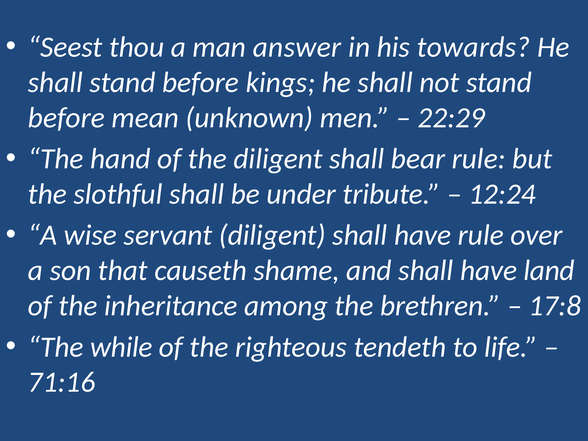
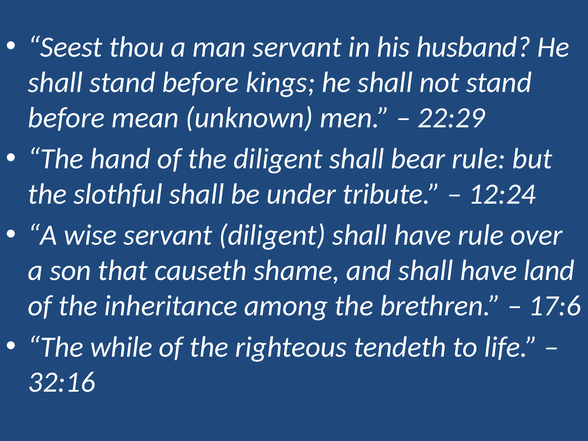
man answer: answer -> servant
towards: towards -> husband
17:8: 17:8 -> 17:6
71:16: 71:16 -> 32:16
